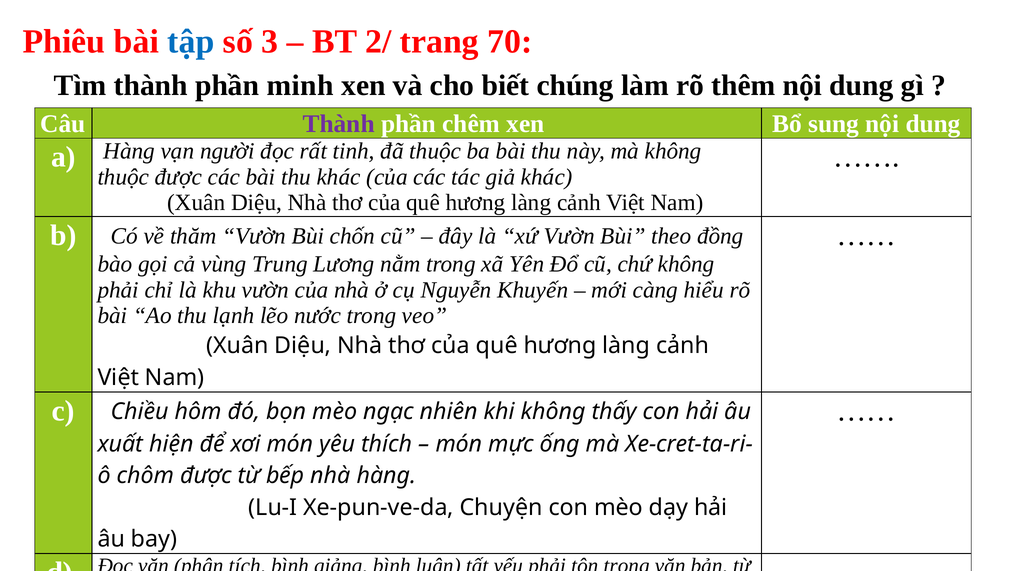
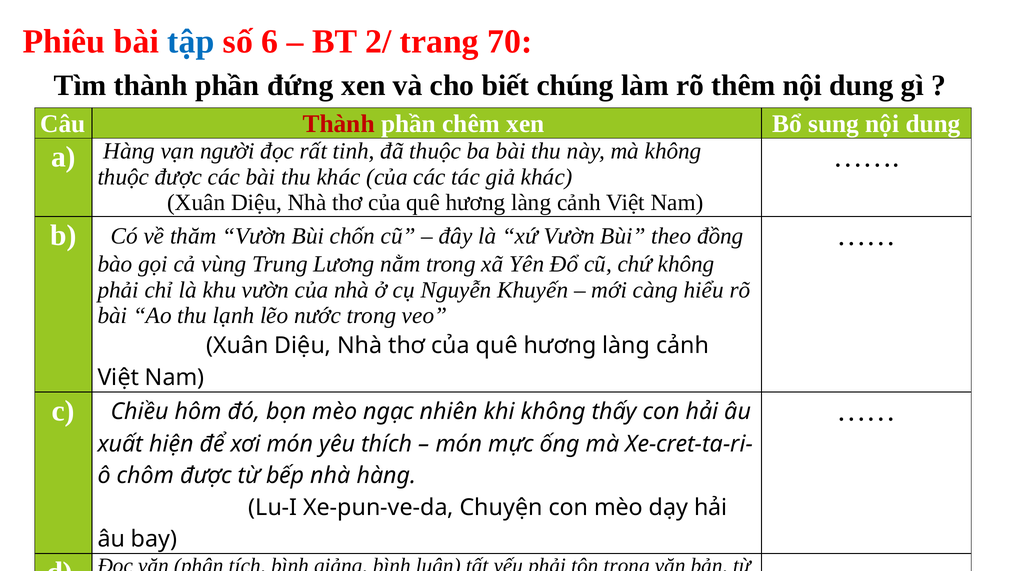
3: 3 -> 6
minh: minh -> đứng
Thành at (339, 124) colour: purple -> red
